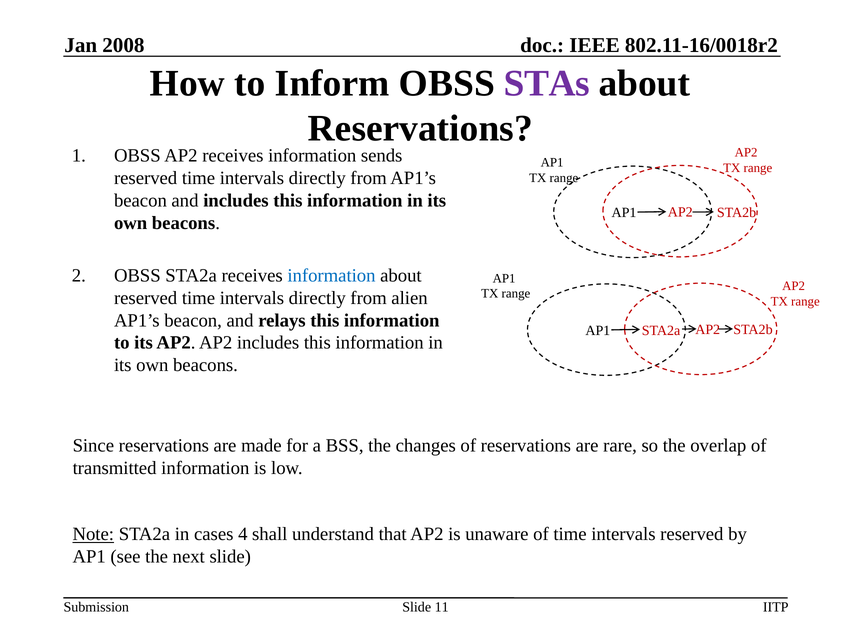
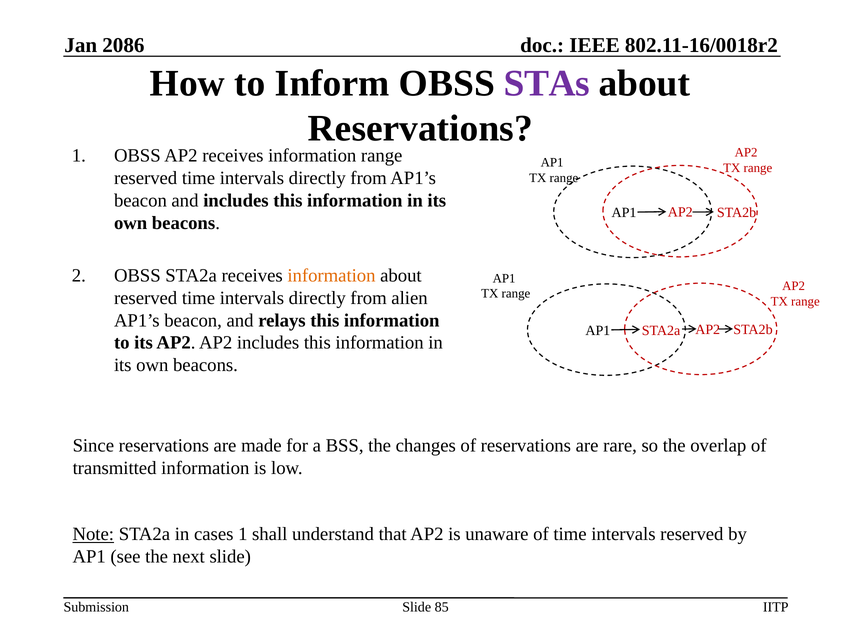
2008: 2008 -> 2086
information sends: sends -> range
information at (331, 275) colour: blue -> orange
cases 4: 4 -> 1
11: 11 -> 85
